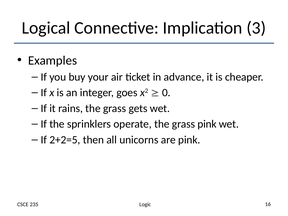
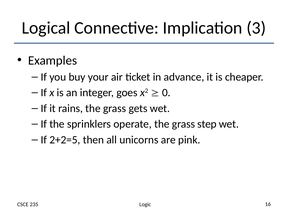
grass pink: pink -> step
